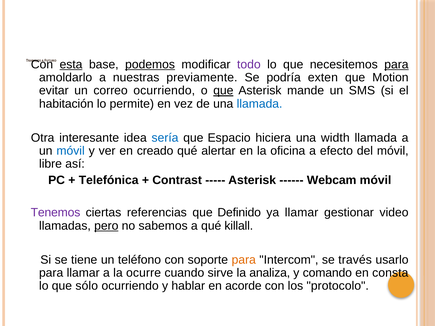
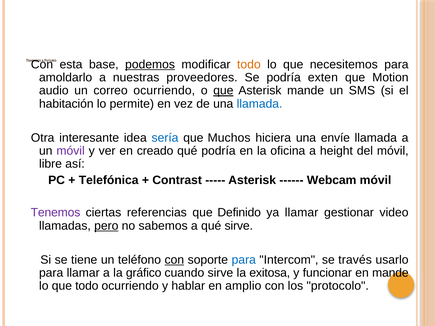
esta underline: present -> none
todo at (249, 65) colour: purple -> orange
para at (396, 65) underline: present -> none
previamente: previamente -> proveedores
evitar: evitar -> audio
Espacio: Espacio -> Muchos
width: width -> envíe
móvil at (71, 151) colour: blue -> purple
qué alertar: alertar -> podría
efecto: efecto -> height
qué killall: killall -> sirve
con at (174, 260) underline: none -> present
para at (244, 260) colour: orange -> blue
ocurre: ocurre -> gráfico
analiza: analiza -> exitosa
comando: comando -> funcionar
en consta: consta -> mande
que sólo: sólo -> todo
acorde: acorde -> amplio
